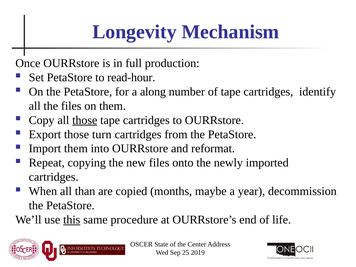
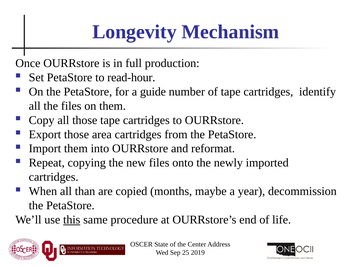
along: along -> guide
those at (85, 120) underline: present -> none
turn: turn -> area
